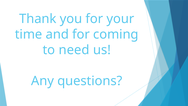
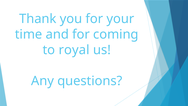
need: need -> royal
